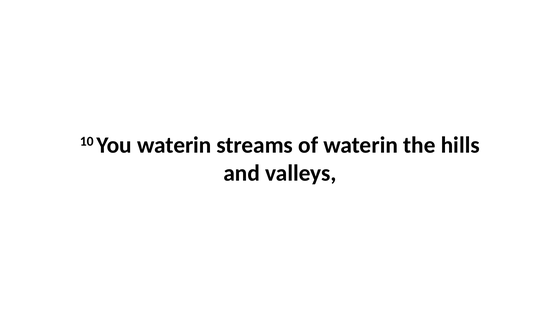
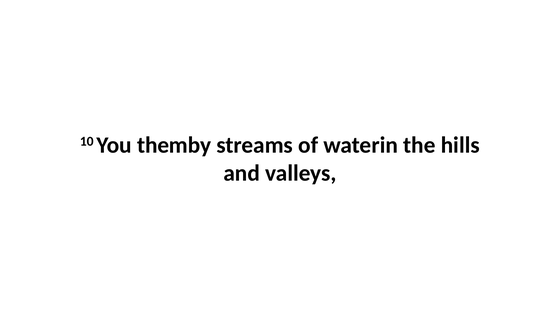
You waterin: waterin -> themby
